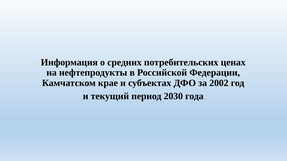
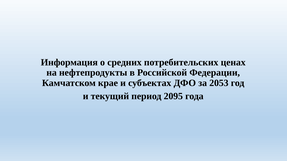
2002: 2002 -> 2053
2030: 2030 -> 2095
